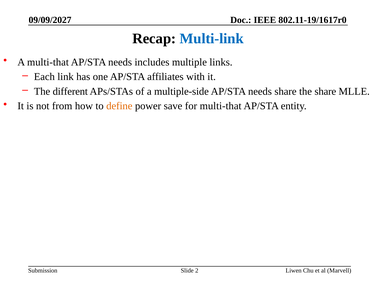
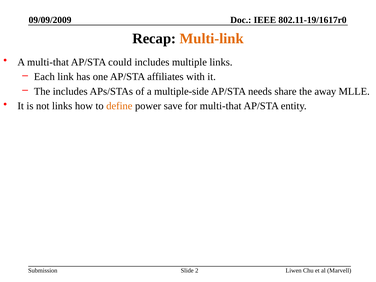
09/09/2027: 09/09/2027 -> 09/09/2009
Multi-link colour: blue -> orange
needs at (120, 62): needs -> could
The different: different -> includes
the share: share -> away
not from: from -> links
